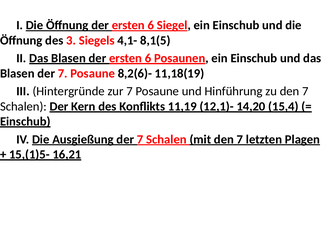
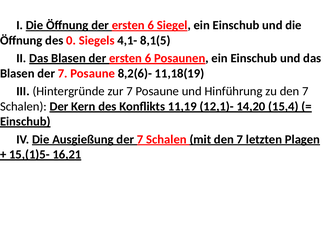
3: 3 -> 0
